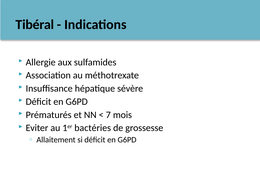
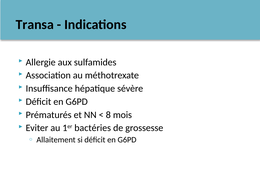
Tibéral: Tibéral -> Transa
7: 7 -> 8
